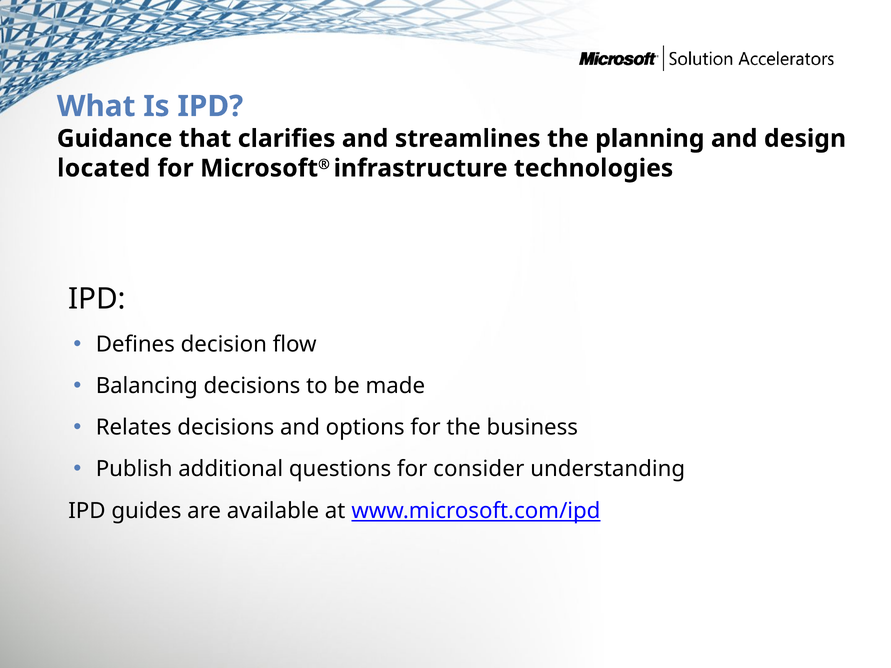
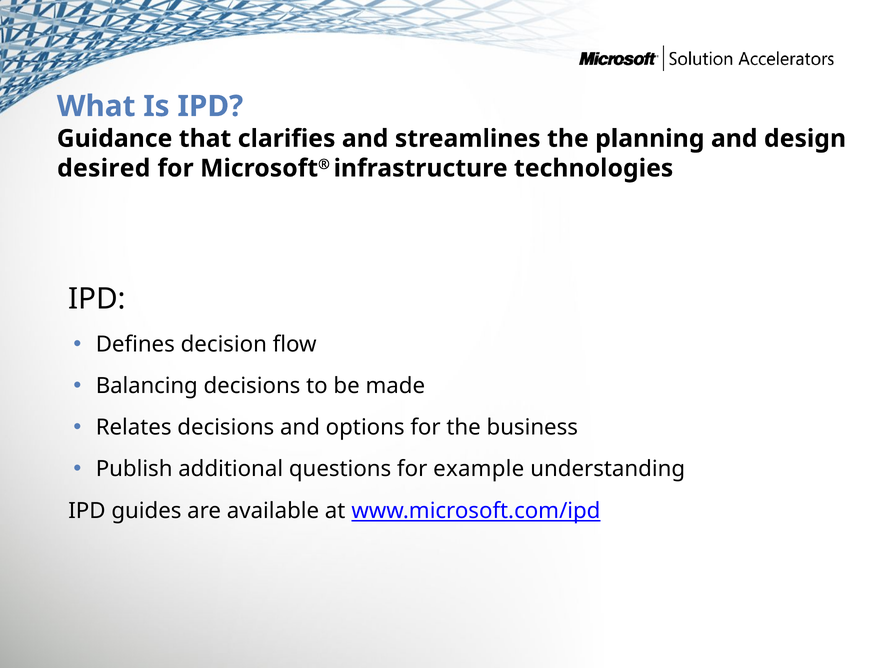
located: located -> desired
consider: consider -> example
